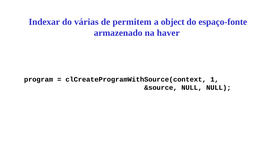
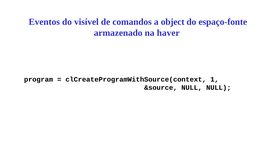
Indexar: Indexar -> Eventos
várias: várias -> visível
permitem: permitem -> comandos
